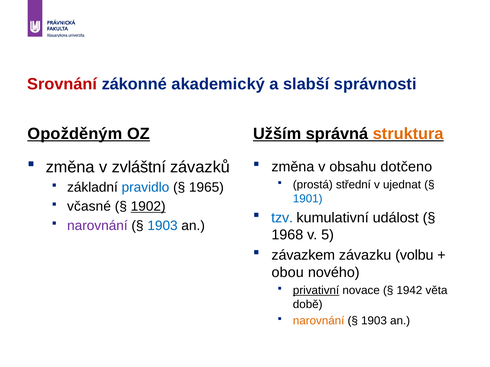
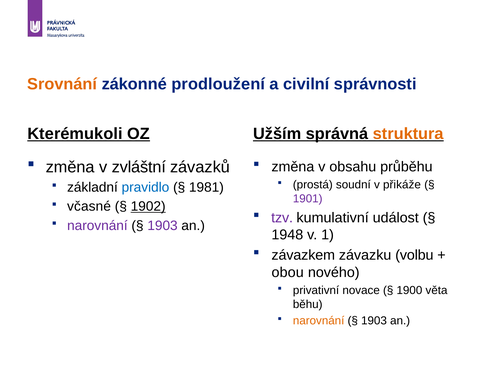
Srovnání colour: red -> orange
akademický: akademický -> prodloužení
slabší: slabší -> civilní
Opožděným: Opožděným -> Kterémukoli
dotčeno: dotčeno -> průběhu
střední: střední -> soudní
ujednat: ujednat -> přikáže
1965: 1965 -> 1981
1901 colour: blue -> purple
tzv colour: blue -> purple
1903 at (163, 226) colour: blue -> purple
1968: 1968 -> 1948
5: 5 -> 1
privativní underline: present -> none
1942: 1942 -> 1900
době: době -> běhu
